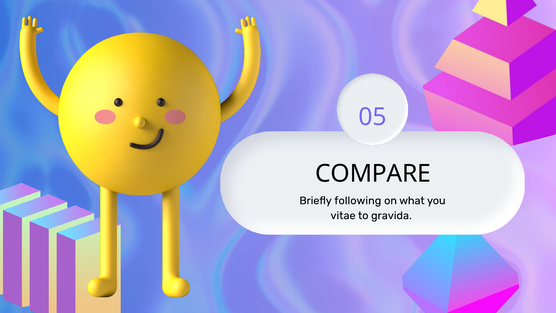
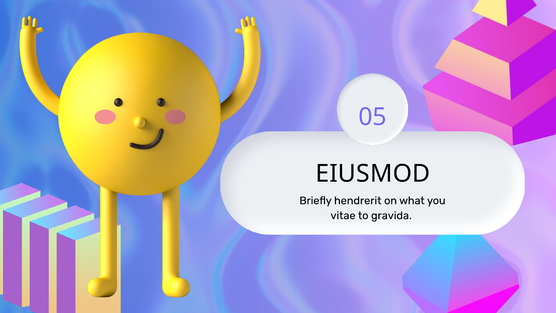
COMPARE: COMPARE -> EIUSMOD
following: following -> hendrerit
